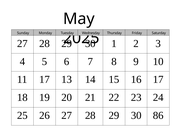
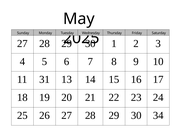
11 17: 17 -> 31
86: 86 -> 34
